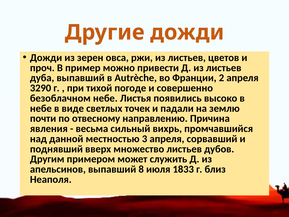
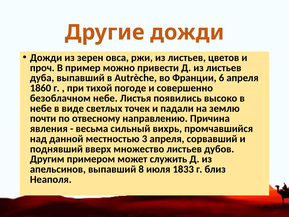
2: 2 -> 6
3290: 3290 -> 1860
